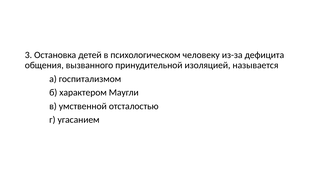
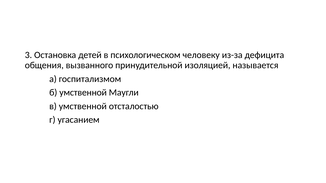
б характером: характером -> умственной
